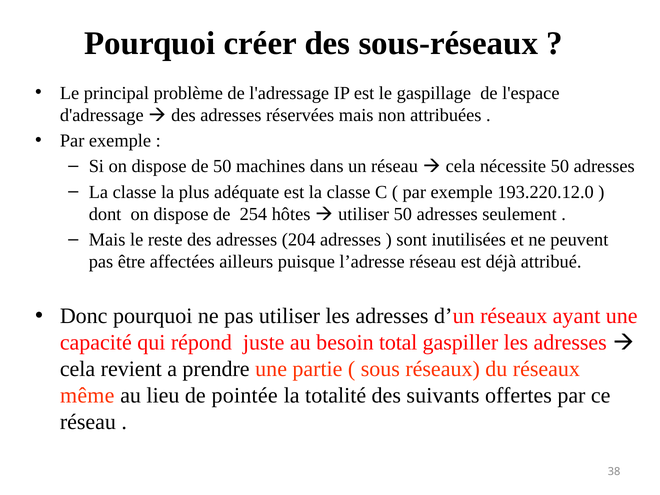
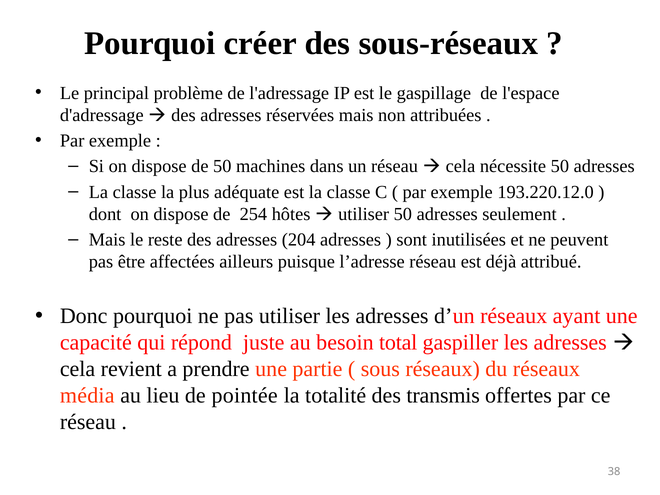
même: même -> média
suivants: suivants -> transmis
